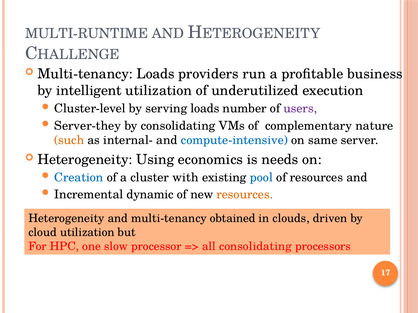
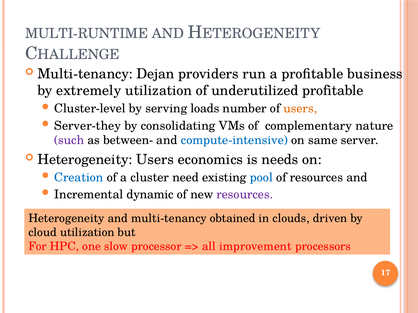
Multi-tenancy Loads: Loads -> Dejan
intelligent: intelligent -> extremely
underutilized execution: execution -> profitable
users at (300, 109) colour: purple -> orange
such colour: orange -> purple
internal-: internal- -> between-
Heterogeneity Using: Using -> Users
with: with -> need
resources at (245, 195) colour: orange -> purple
all consolidating: consolidating -> improvement
